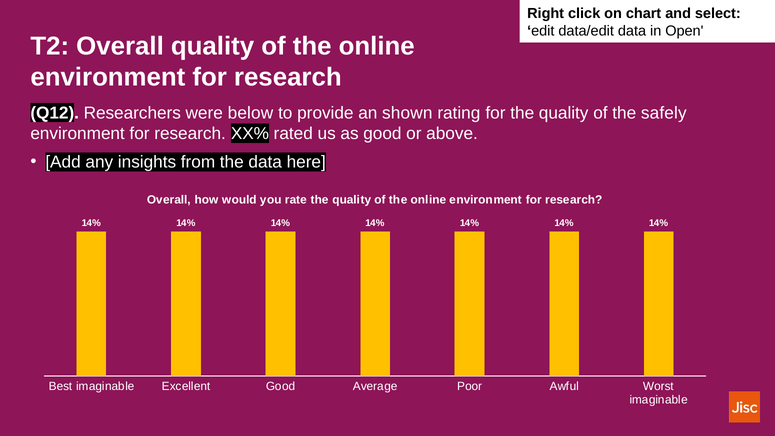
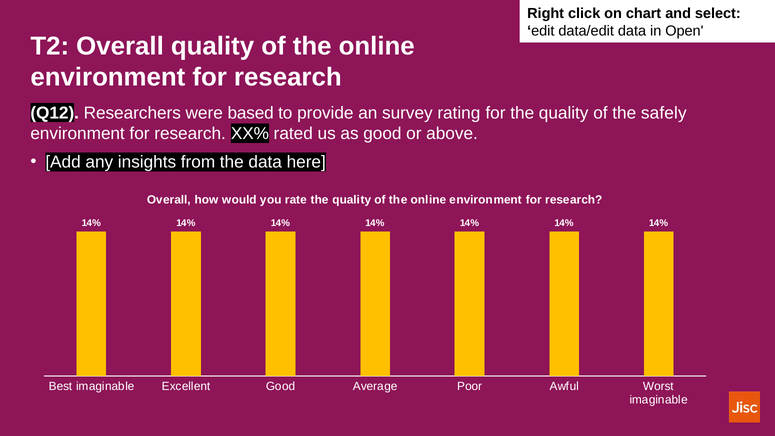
below: below -> based
shown: shown -> survey
